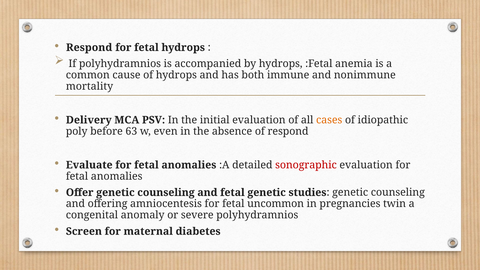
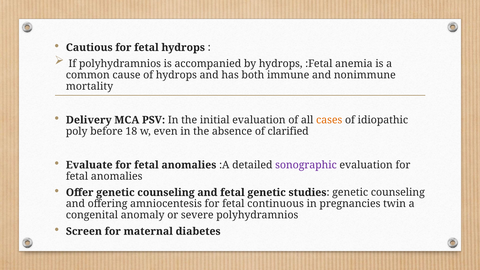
Respond at (89, 48): Respond -> Cautious
63: 63 -> 18
of respond: respond -> clarified
sonographic colour: red -> purple
uncommon: uncommon -> continuous
